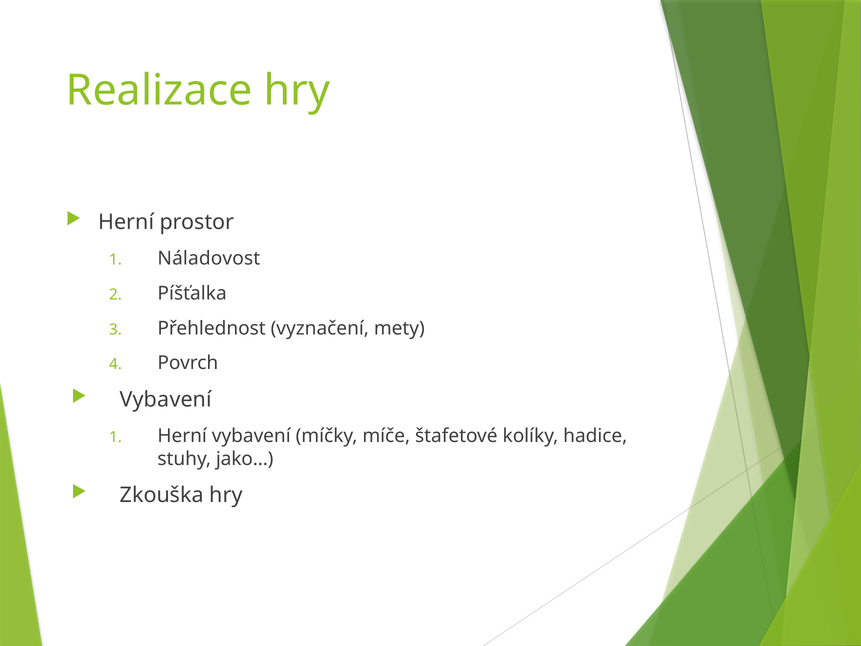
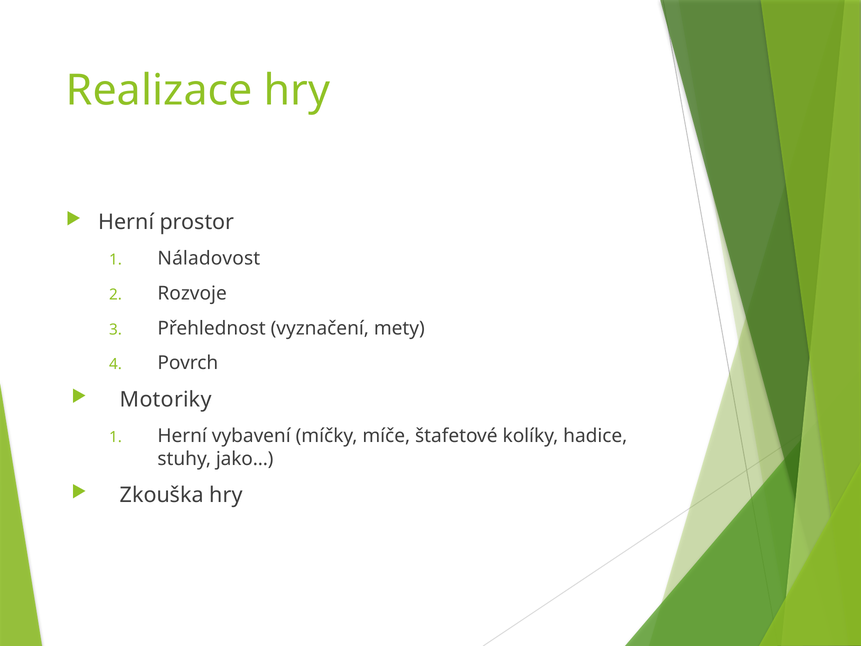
Píšťalka: Píšťalka -> Rozvoje
Vybavení at (166, 399): Vybavení -> Motoriky
